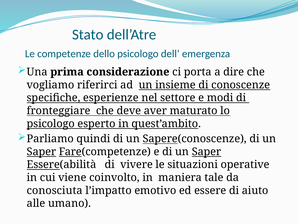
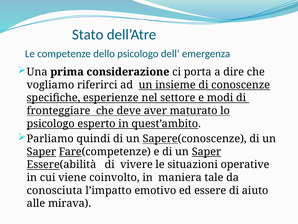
umano: umano -> mirava
